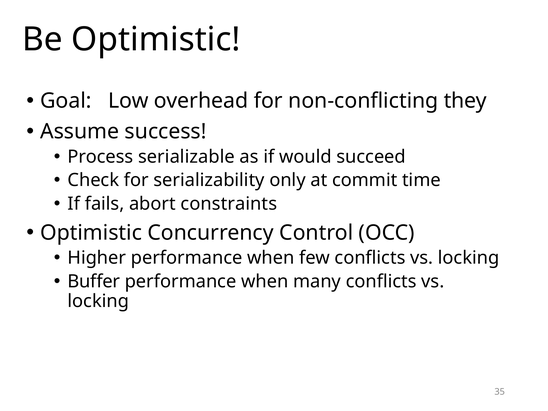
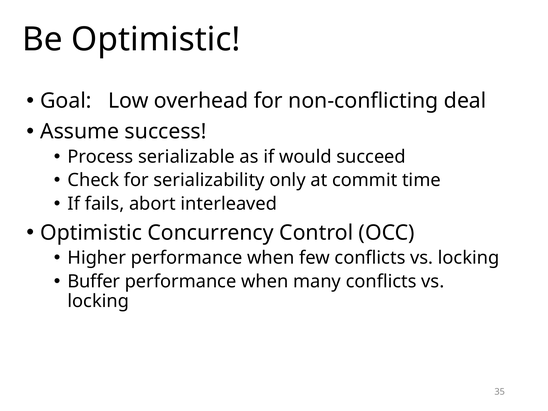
they: they -> deal
constraints: constraints -> interleaved
